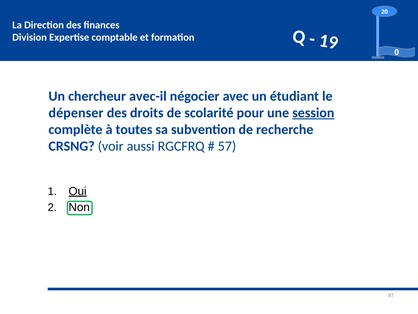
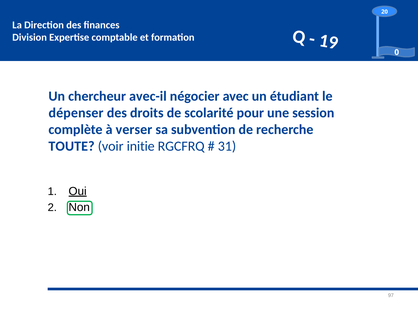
session underline: present -> none
toutes: toutes -> verser
CRSNG: CRSNG -> TOUTE
aussi: aussi -> initie
57: 57 -> 31
